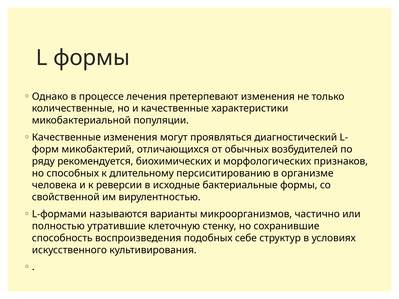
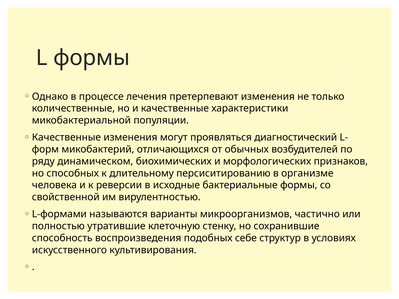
рекомендуется: рекомендуется -> динамическом
